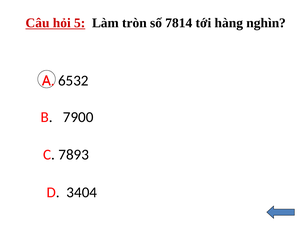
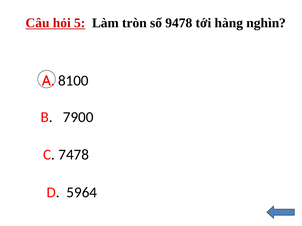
7814: 7814 -> 9478
6532: 6532 -> 8100
7893: 7893 -> 7478
3404: 3404 -> 5964
